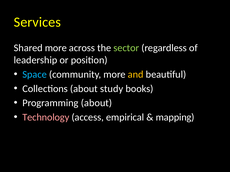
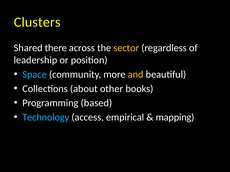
Services: Services -> Clusters
Shared more: more -> there
sector colour: light green -> yellow
study: study -> other
Programming about: about -> based
Technology colour: pink -> light blue
